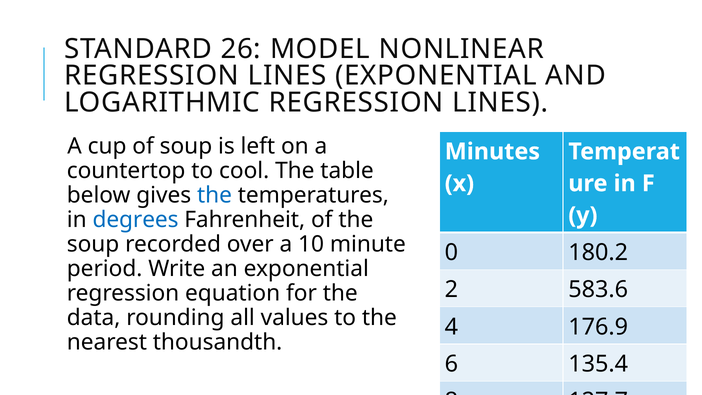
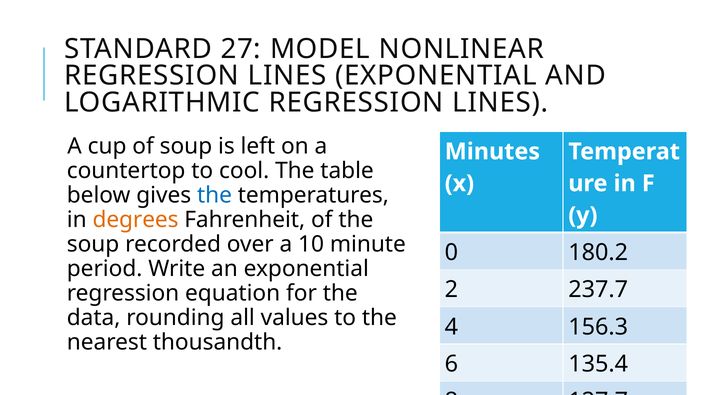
26: 26 -> 27
degrees colour: blue -> orange
583.6: 583.6 -> 237.7
176.9: 176.9 -> 156.3
